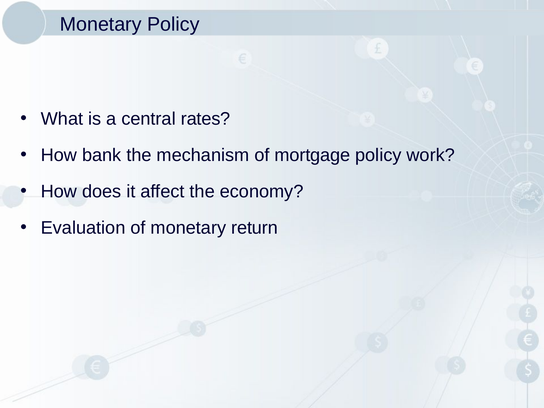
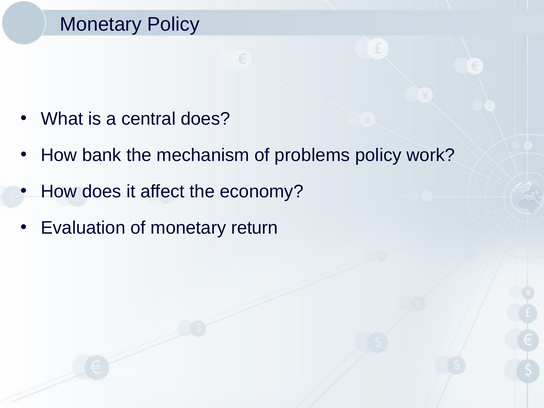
central rates: rates -> does
mortgage: mortgage -> problems
